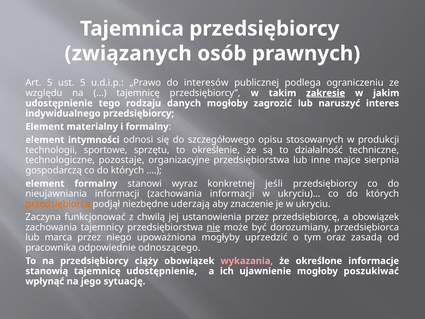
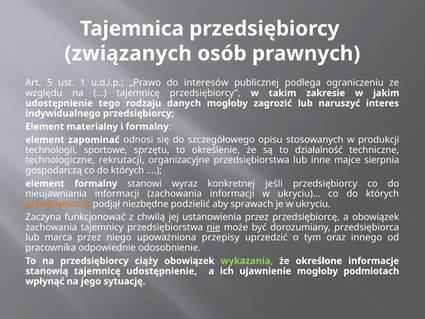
ust 5: 5 -> 1
zakresie underline: present -> none
intymności: intymności -> zapominać
pozostaje: pozostaje -> rekrutacji
uderzają: uderzają -> podzielić
znaczenie: znaczenie -> sprawach
mogłyby: mogłyby -> przepisy
zasadą: zasadą -> innego
odnoszącego: odnoszącego -> odosobnienie
wykazania colour: pink -> light green
poszukiwać: poszukiwać -> podmiotach
